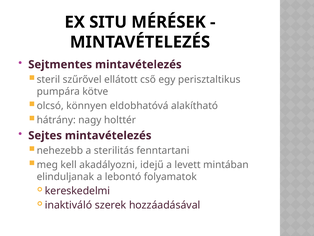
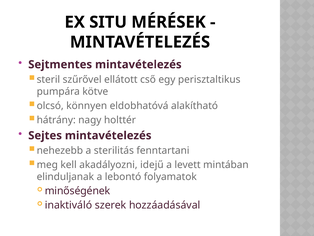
kereskedelmi: kereskedelmi -> minőségének
